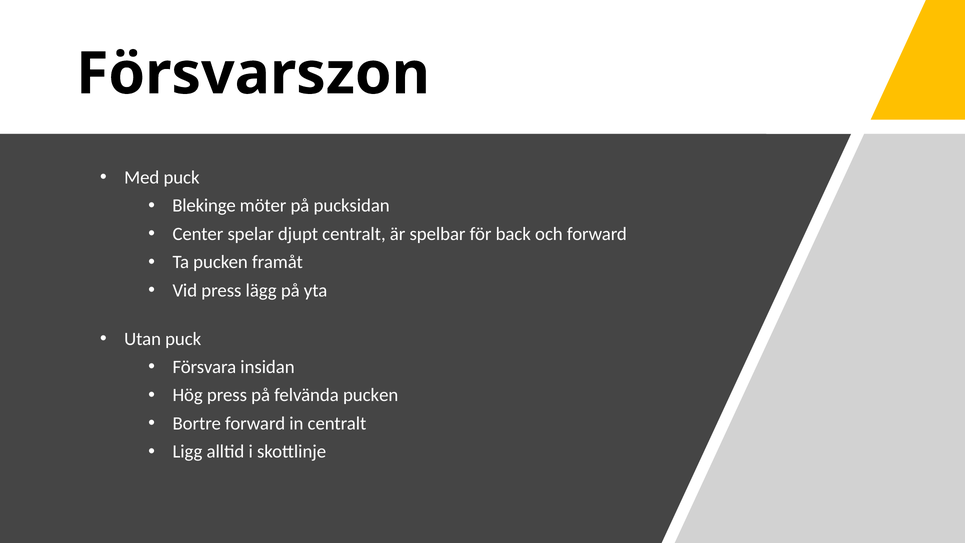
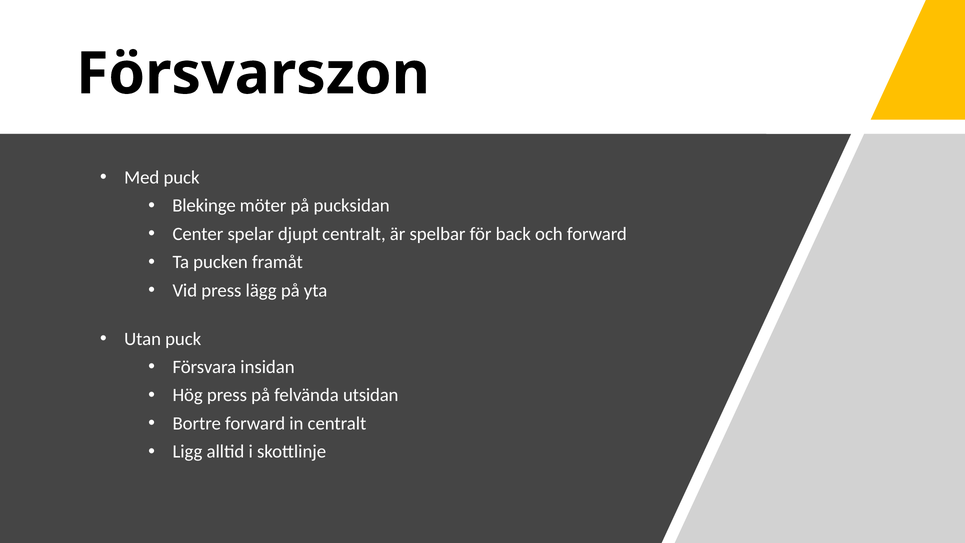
felvända pucken: pucken -> utsidan
